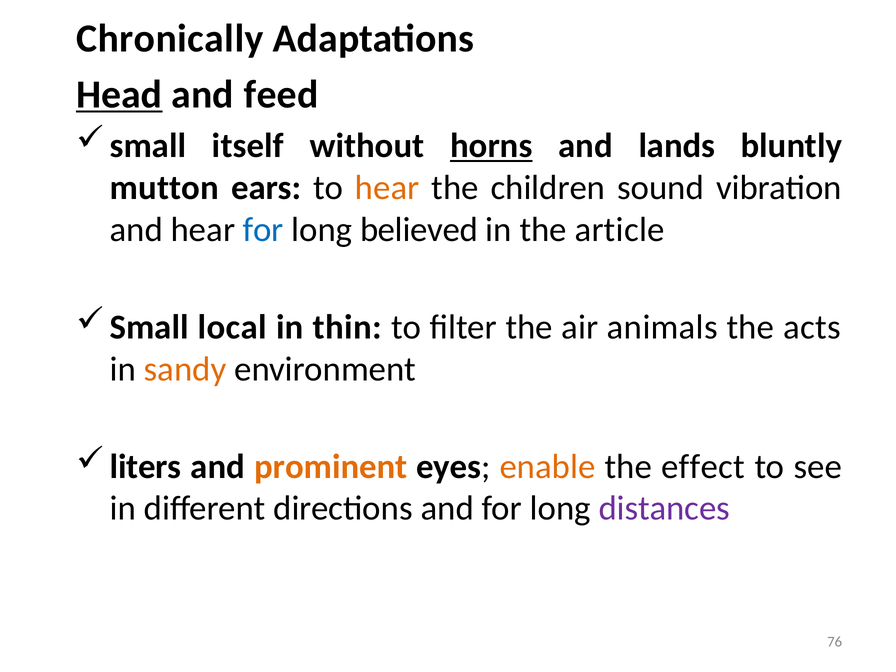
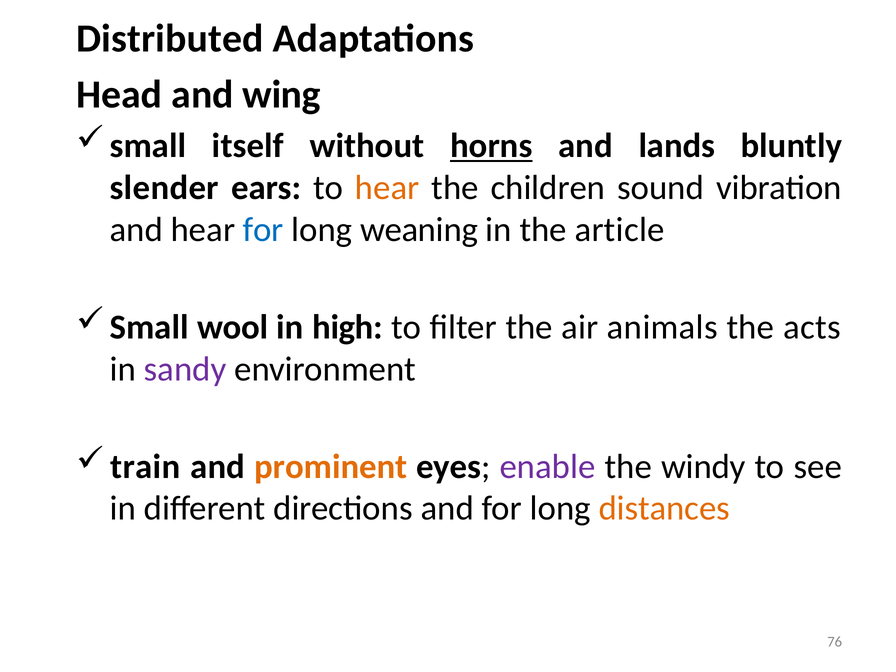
Chronically: Chronically -> Distributed
Head underline: present -> none
feed: feed -> wing
mutton: mutton -> slender
believed: believed -> weaning
local: local -> wool
thin: thin -> high
sandy colour: orange -> purple
liters: liters -> train
enable colour: orange -> purple
effect: effect -> windy
distances colour: purple -> orange
